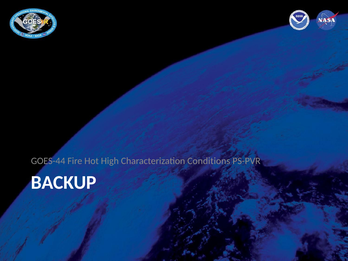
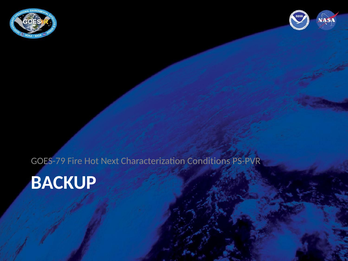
GOES-44: GOES-44 -> GOES-79
High: High -> Next
